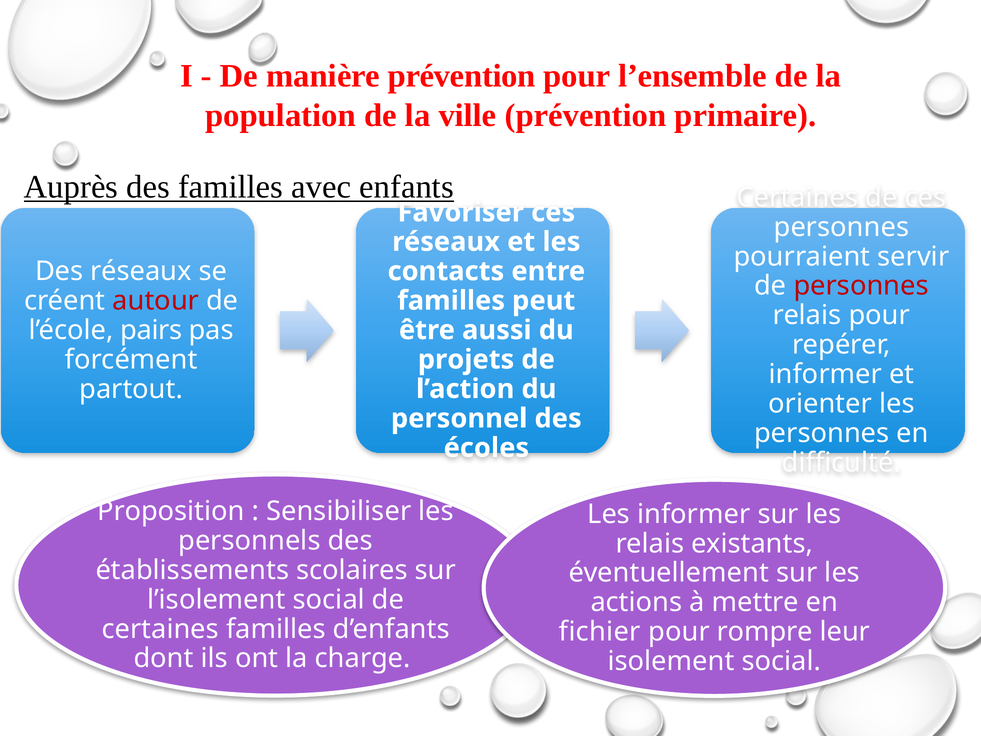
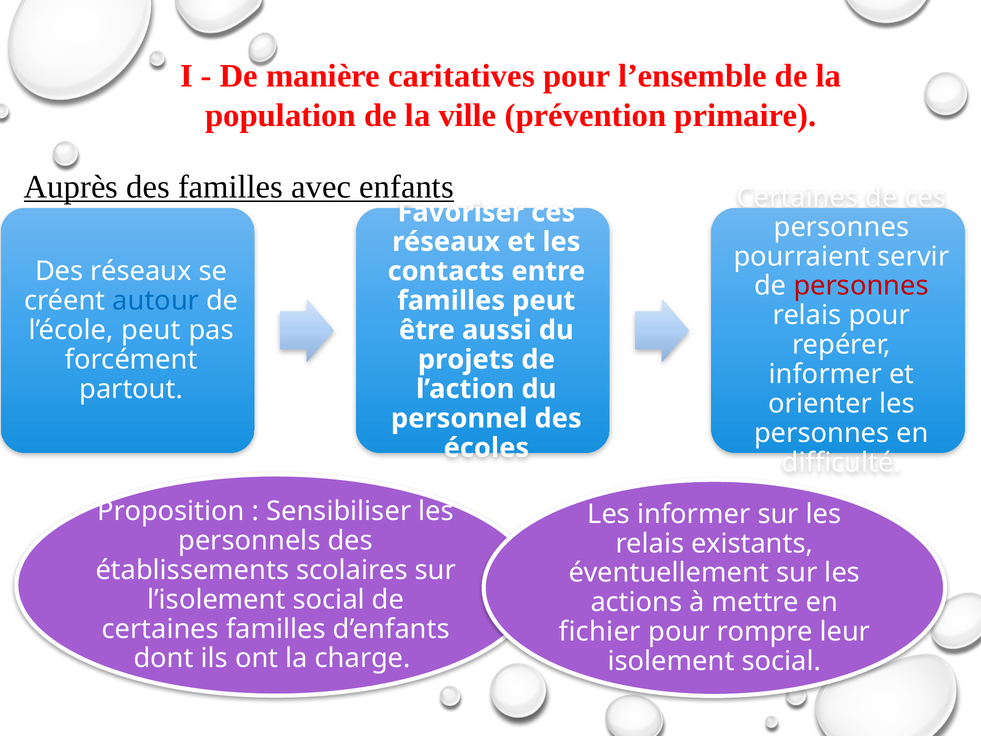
manière prévention: prévention -> caritatives
autour colour: red -> blue
l’école pairs: pairs -> peut
